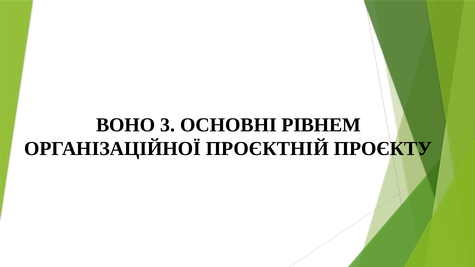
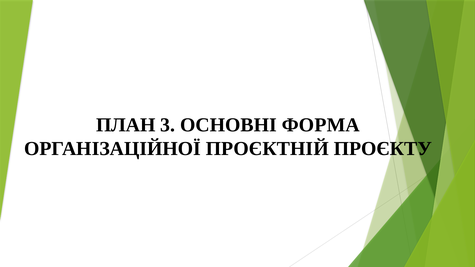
ВОНО: ВОНО -> ПЛАН
РІВНЕМ: РІВНЕМ -> ФОРМА
